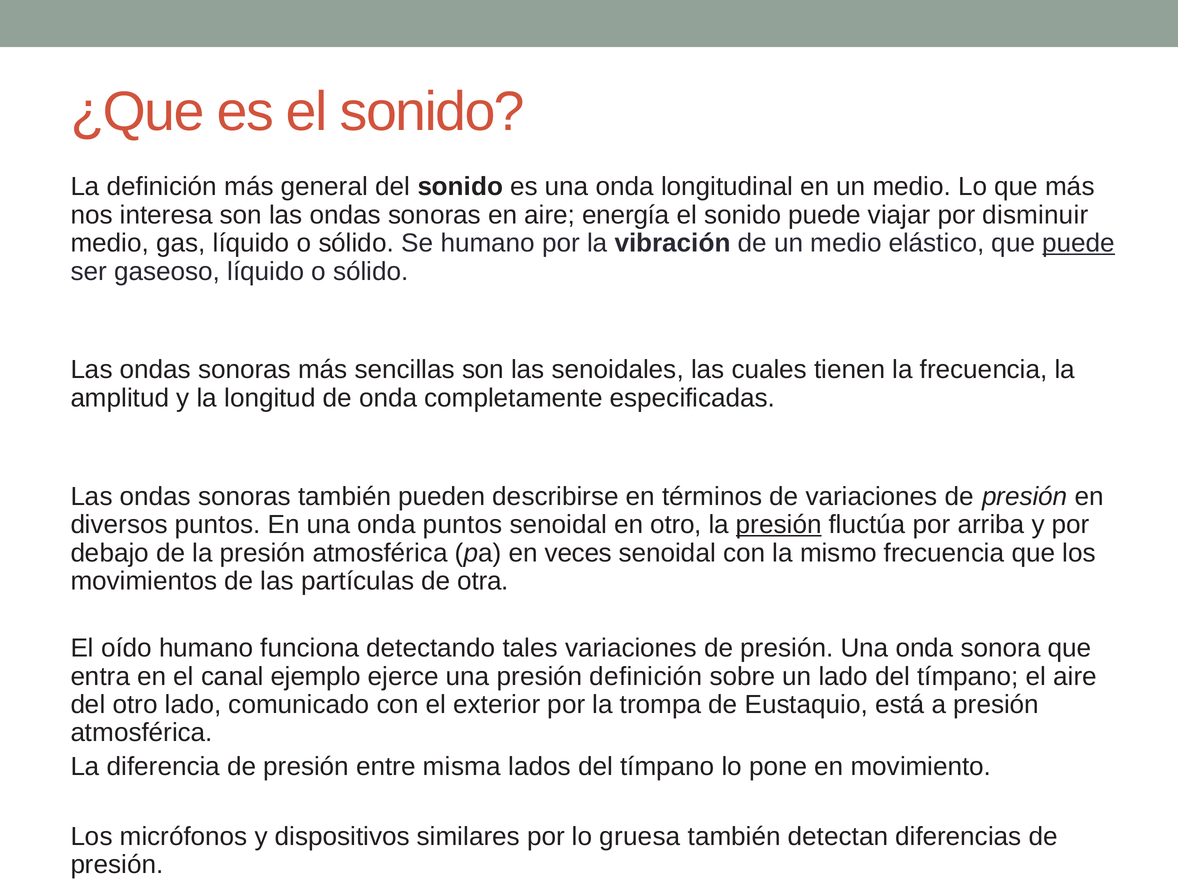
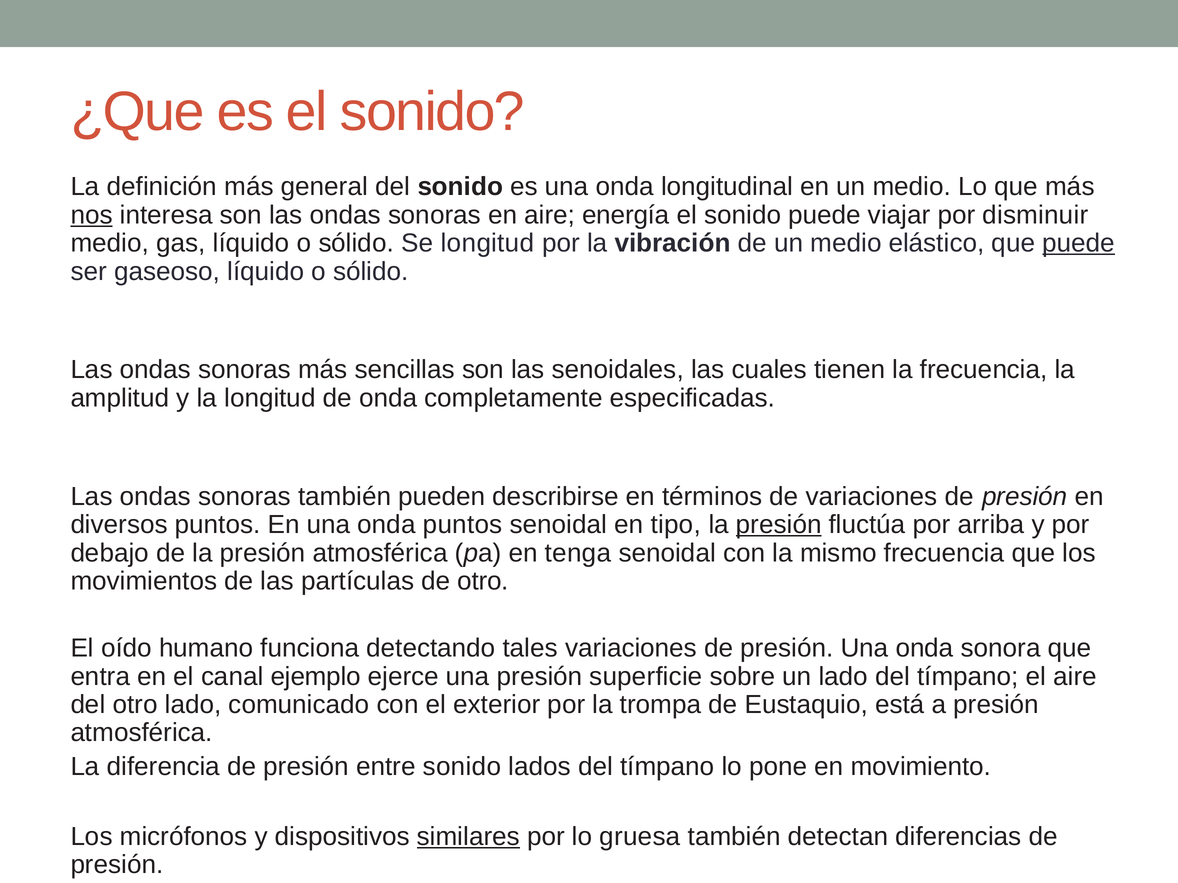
nos underline: none -> present
Se humano: humano -> longitud
en otro: otro -> tipo
veces: veces -> tenga
de otra: otra -> otro
presión definición: definición -> superficie
entre misma: misma -> sonido
similares underline: none -> present
